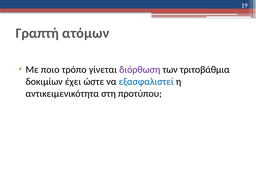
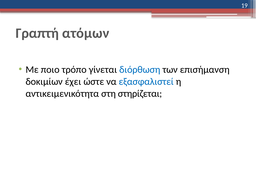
διόρθωση colour: purple -> blue
τριτοβάθμια: τριτοβάθμια -> επισήμανση
προτύπου: προτύπου -> στηρίζεται
